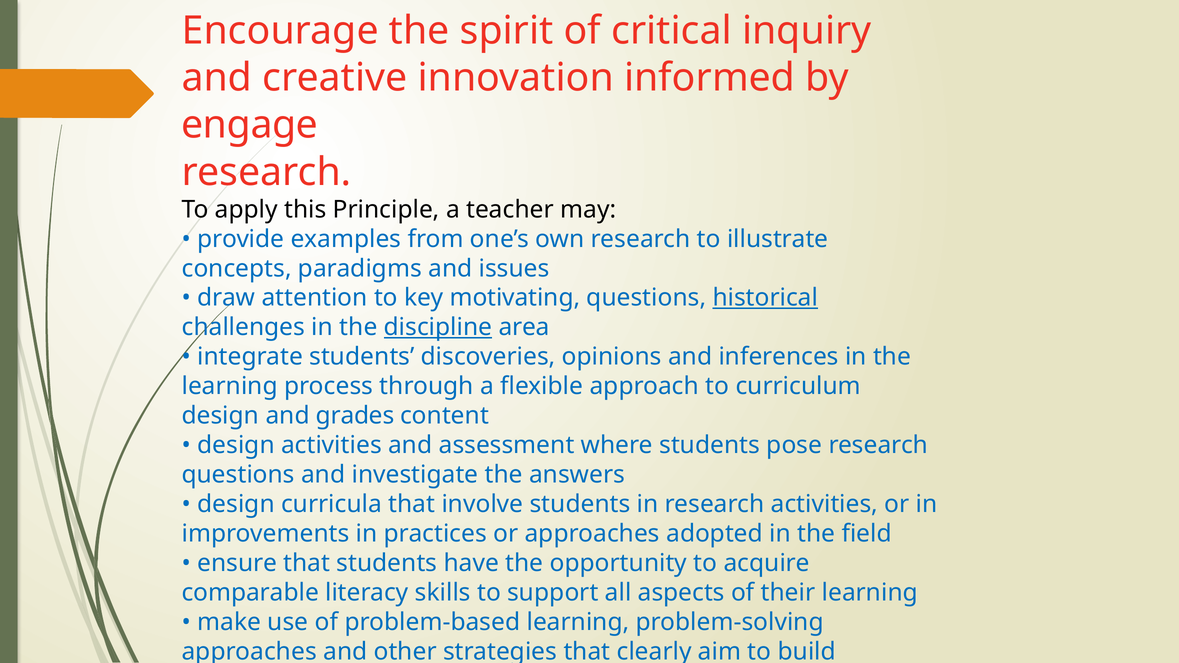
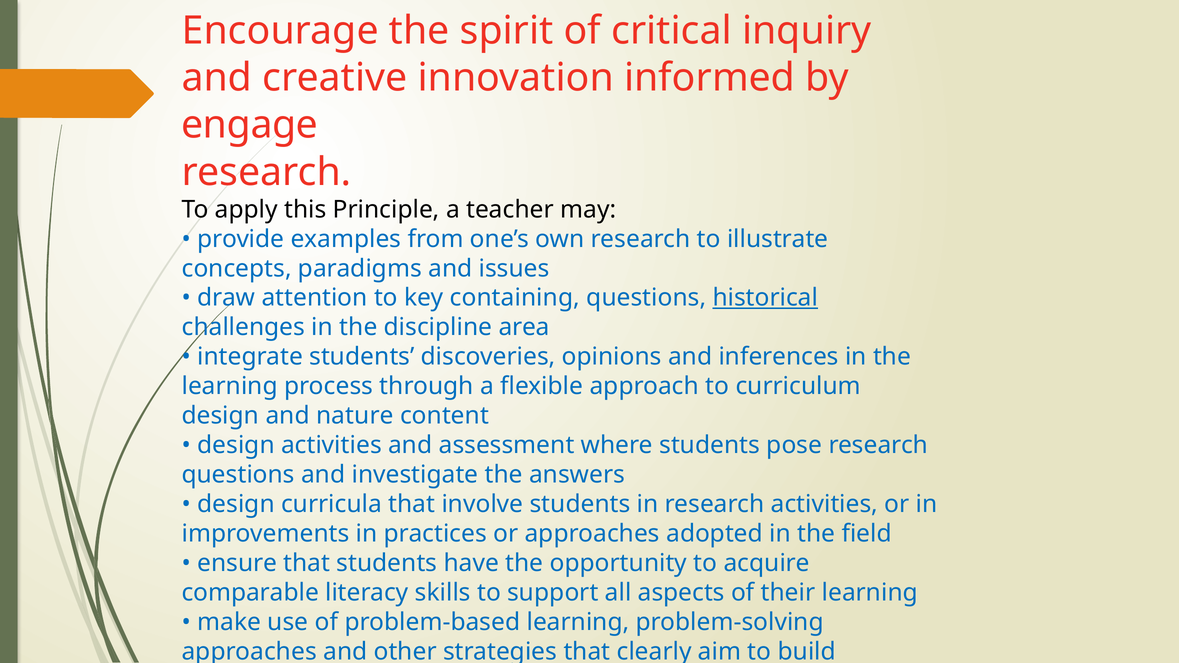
motivating: motivating -> containing
discipline underline: present -> none
grades: grades -> nature
